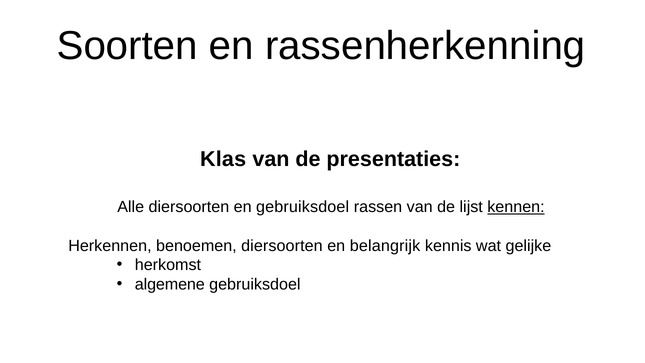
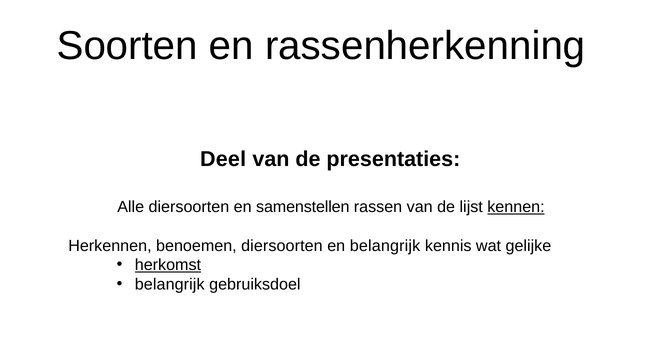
Klas: Klas -> Deel
en gebruiksdoel: gebruiksdoel -> samenstellen
herkomst underline: none -> present
algemene at (170, 284): algemene -> belangrijk
